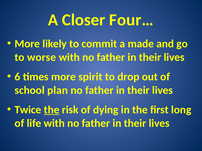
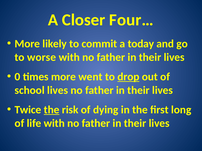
made: made -> today
6: 6 -> 0
spirit: spirit -> went
drop underline: none -> present
school plan: plan -> lives
